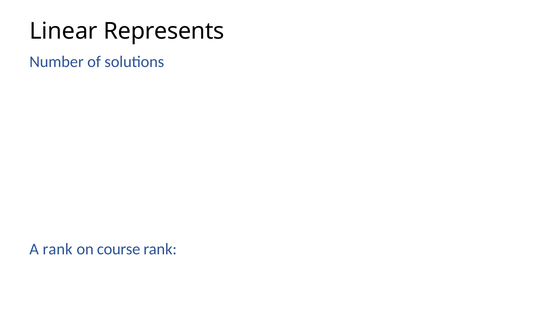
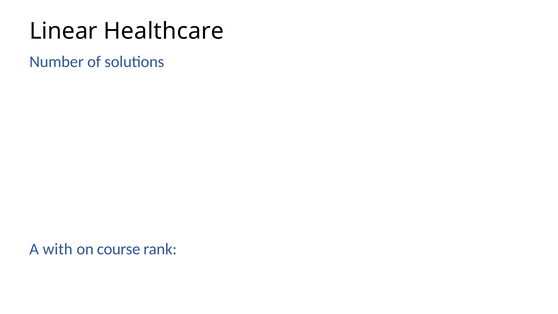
Represents: Represents -> Healthcare
A rank: rank -> with
